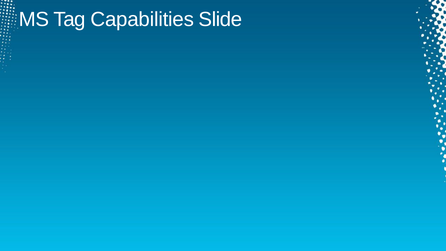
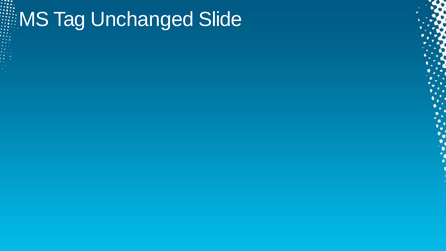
Capabilities: Capabilities -> Unchanged
